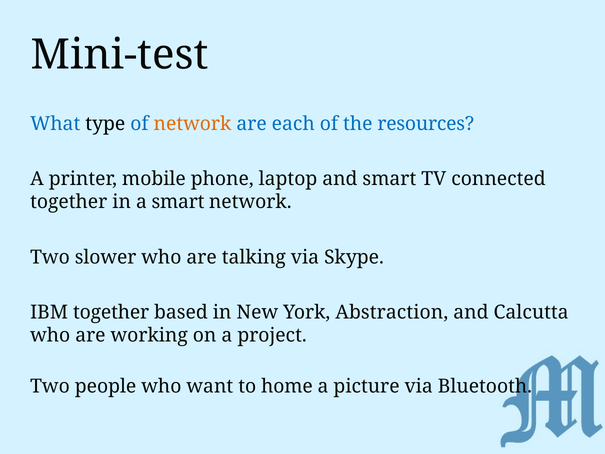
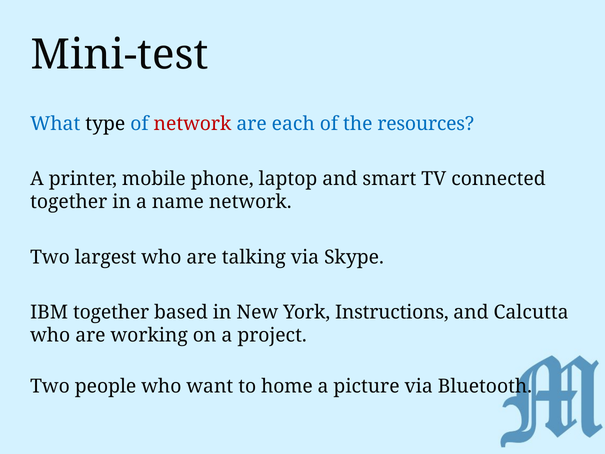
network at (192, 124) colour: orange -> red
a smart: smart -> name
slower: slower -> largest
Abstraction: Abstraction -> Instructions
